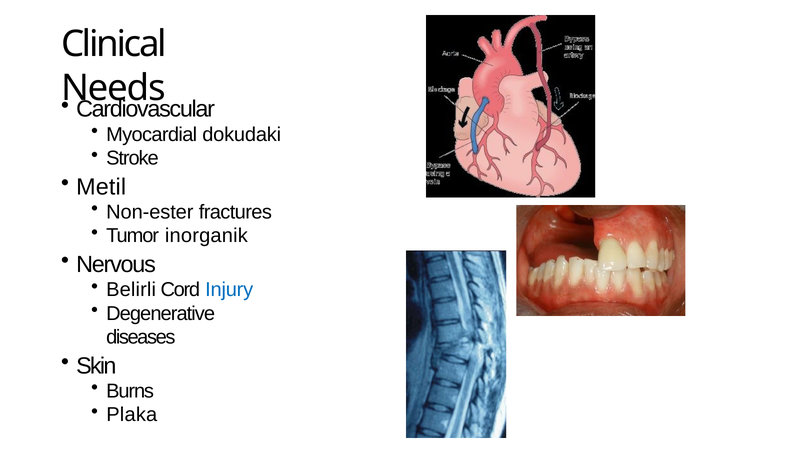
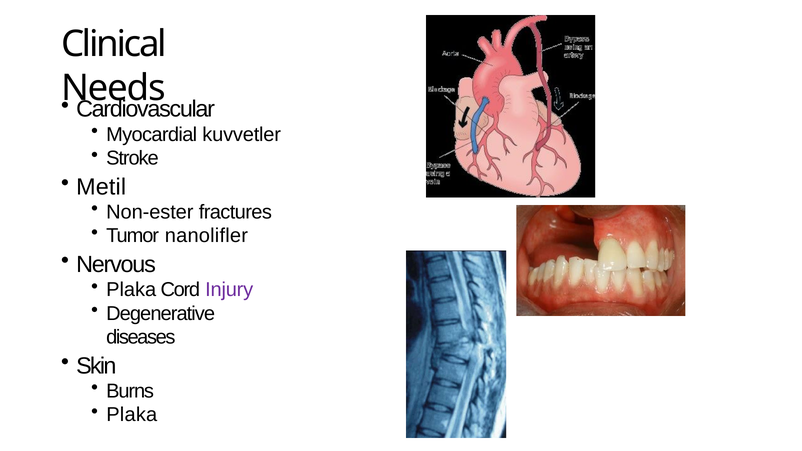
dokudaki: dokudaki -> kuvvetler
inorganik: inorganik -> nanolifler
Belirli at (131, 290): Belirli -> Plaka
Injury colour: blue -> purple
